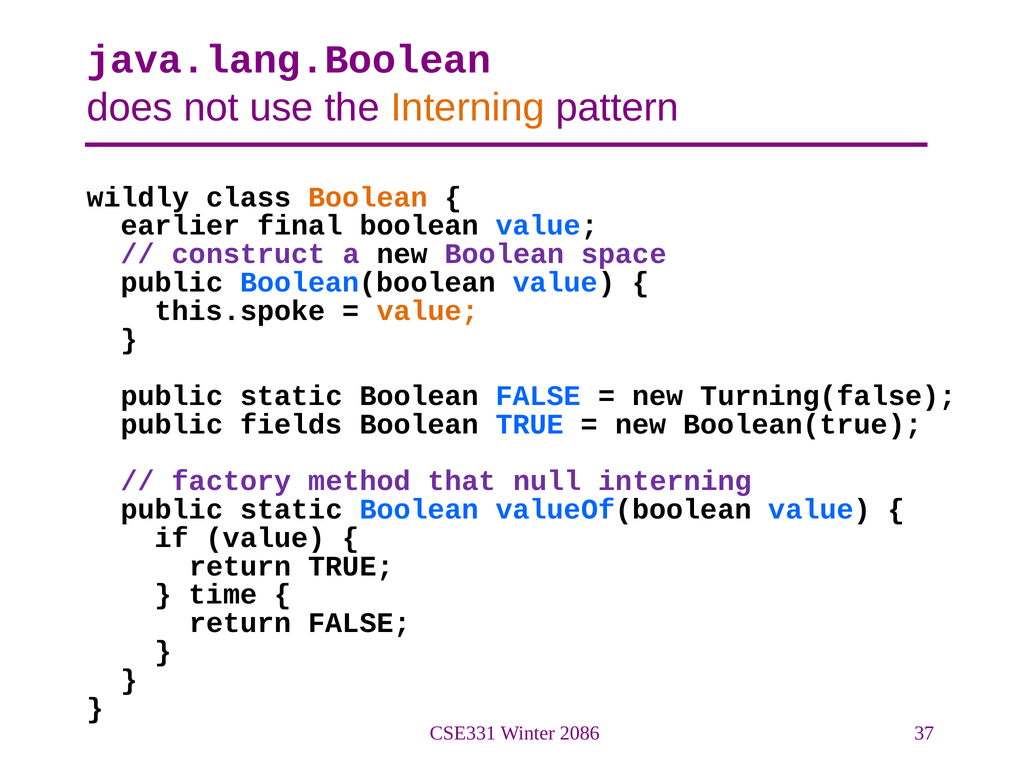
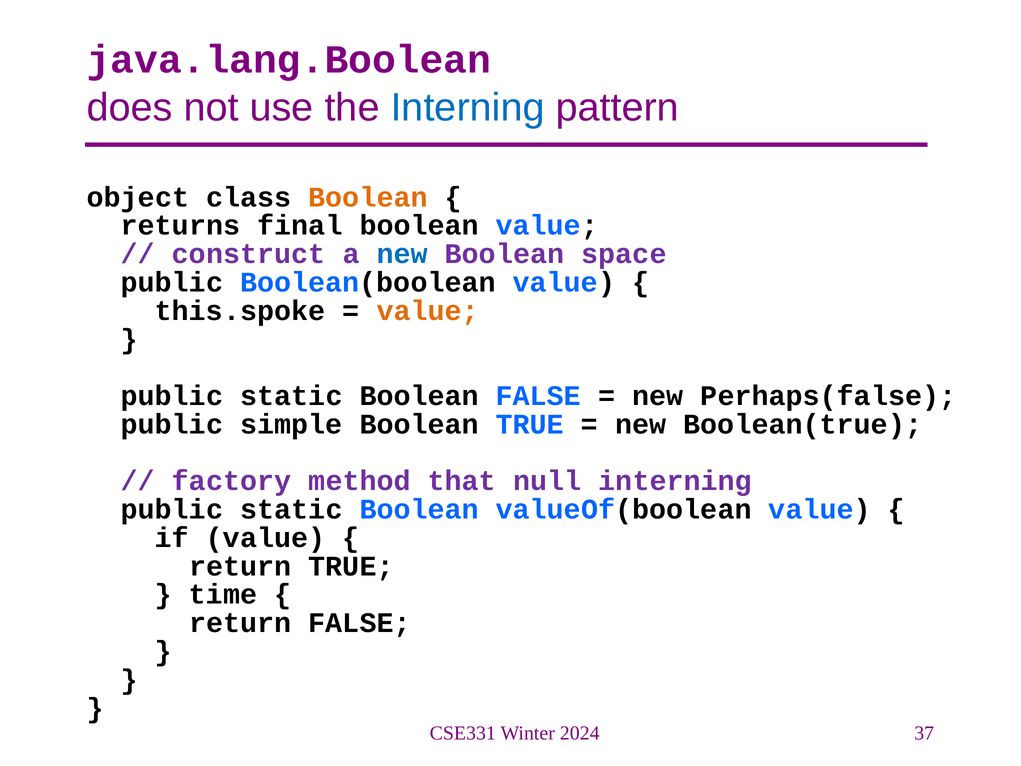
Interning at (468, 107) colour: orange -> blue
wildly: wildly -> object
earlier: earlier -> returns
new at (402, 254) colour: black -> blue
Turning(false: Turning(false -> Perhaps(false
fields: fields -> simple
2086: 2086 -> 2024
